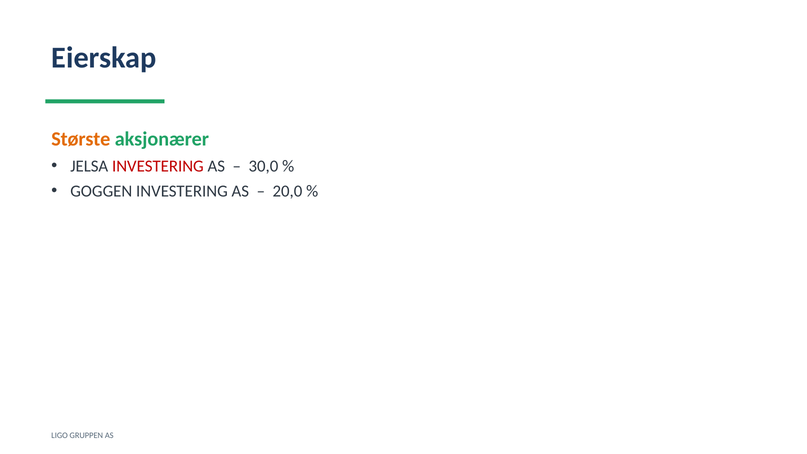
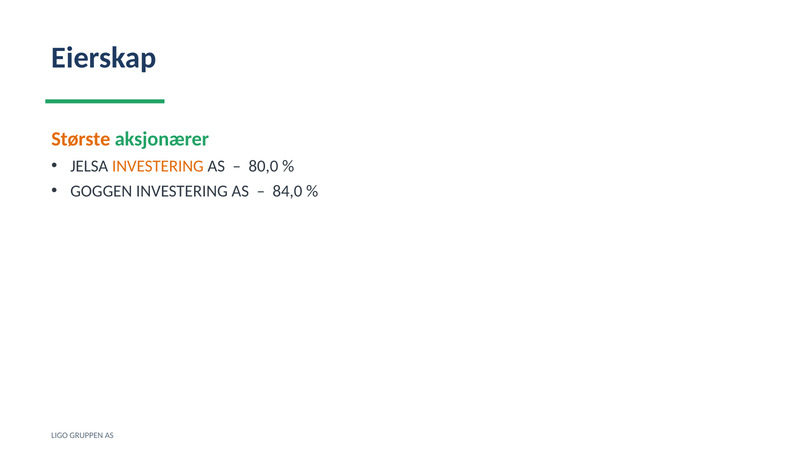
INVESTERING at (158, 166) colour: red -> orange
30,0: 30,0 -> 80,0
20,0: 20,0 -> 84,0
